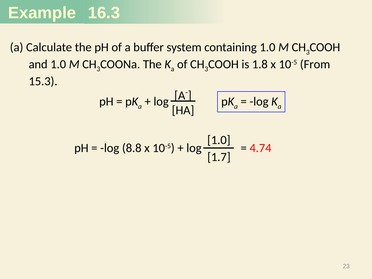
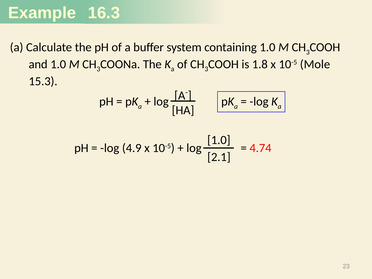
From: From -> Mole
8.8: 8.8 -> 4.9
1.7: 1.7 -> 2.1
